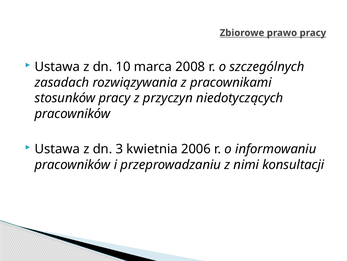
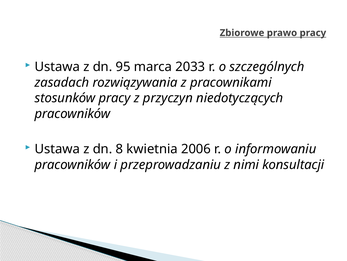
10: 10 -> 95
2008: 2008 -> 2033
3: 3 -> 8
